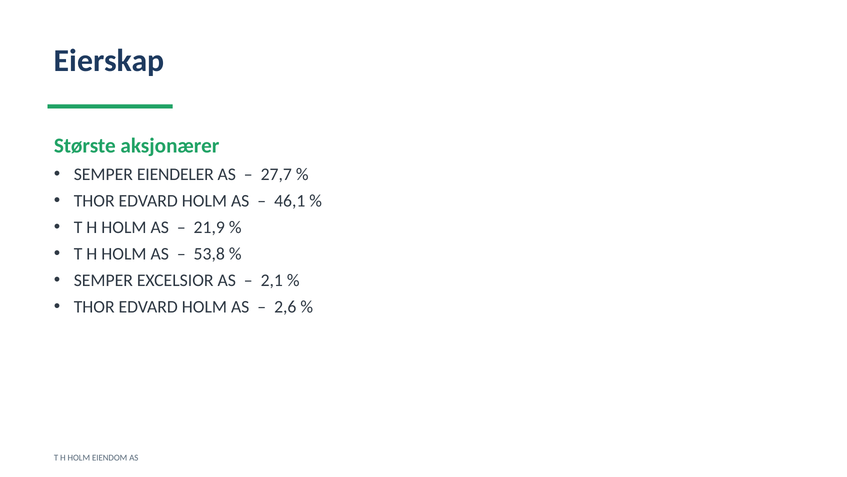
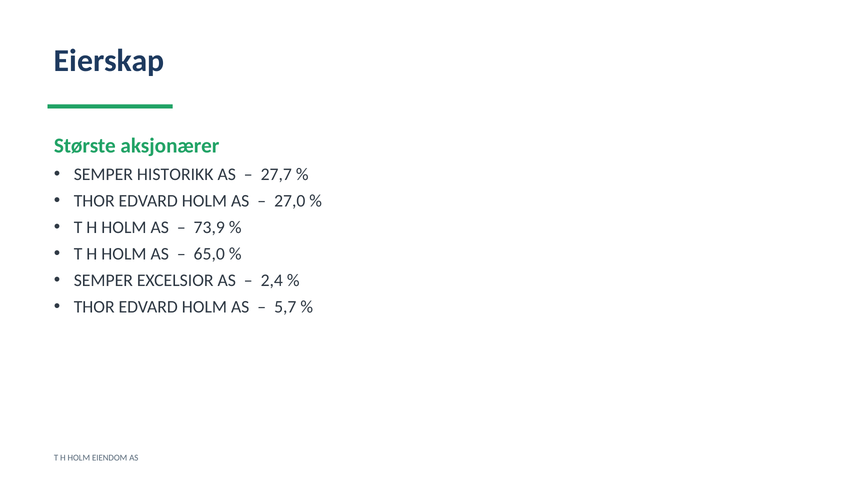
EIENDELER: EIENDELER -> HISTORIKK
46,1: 46,1 -> 27,0
21,9: 21,9 -> 73,9
53,8: 53,8 -> 65,0
2,1: 2,1 -> 2,4
2,6: 2,6 -> 5,7
